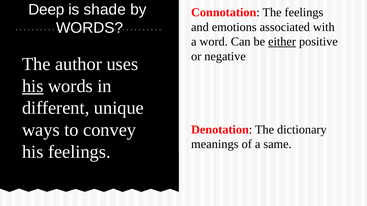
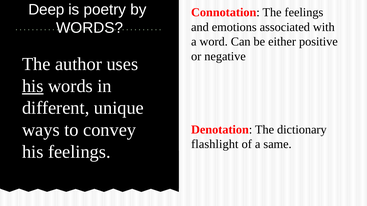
shade: shade -> poetry
either underline: present -> none
meanings: meanings -> flashlight
